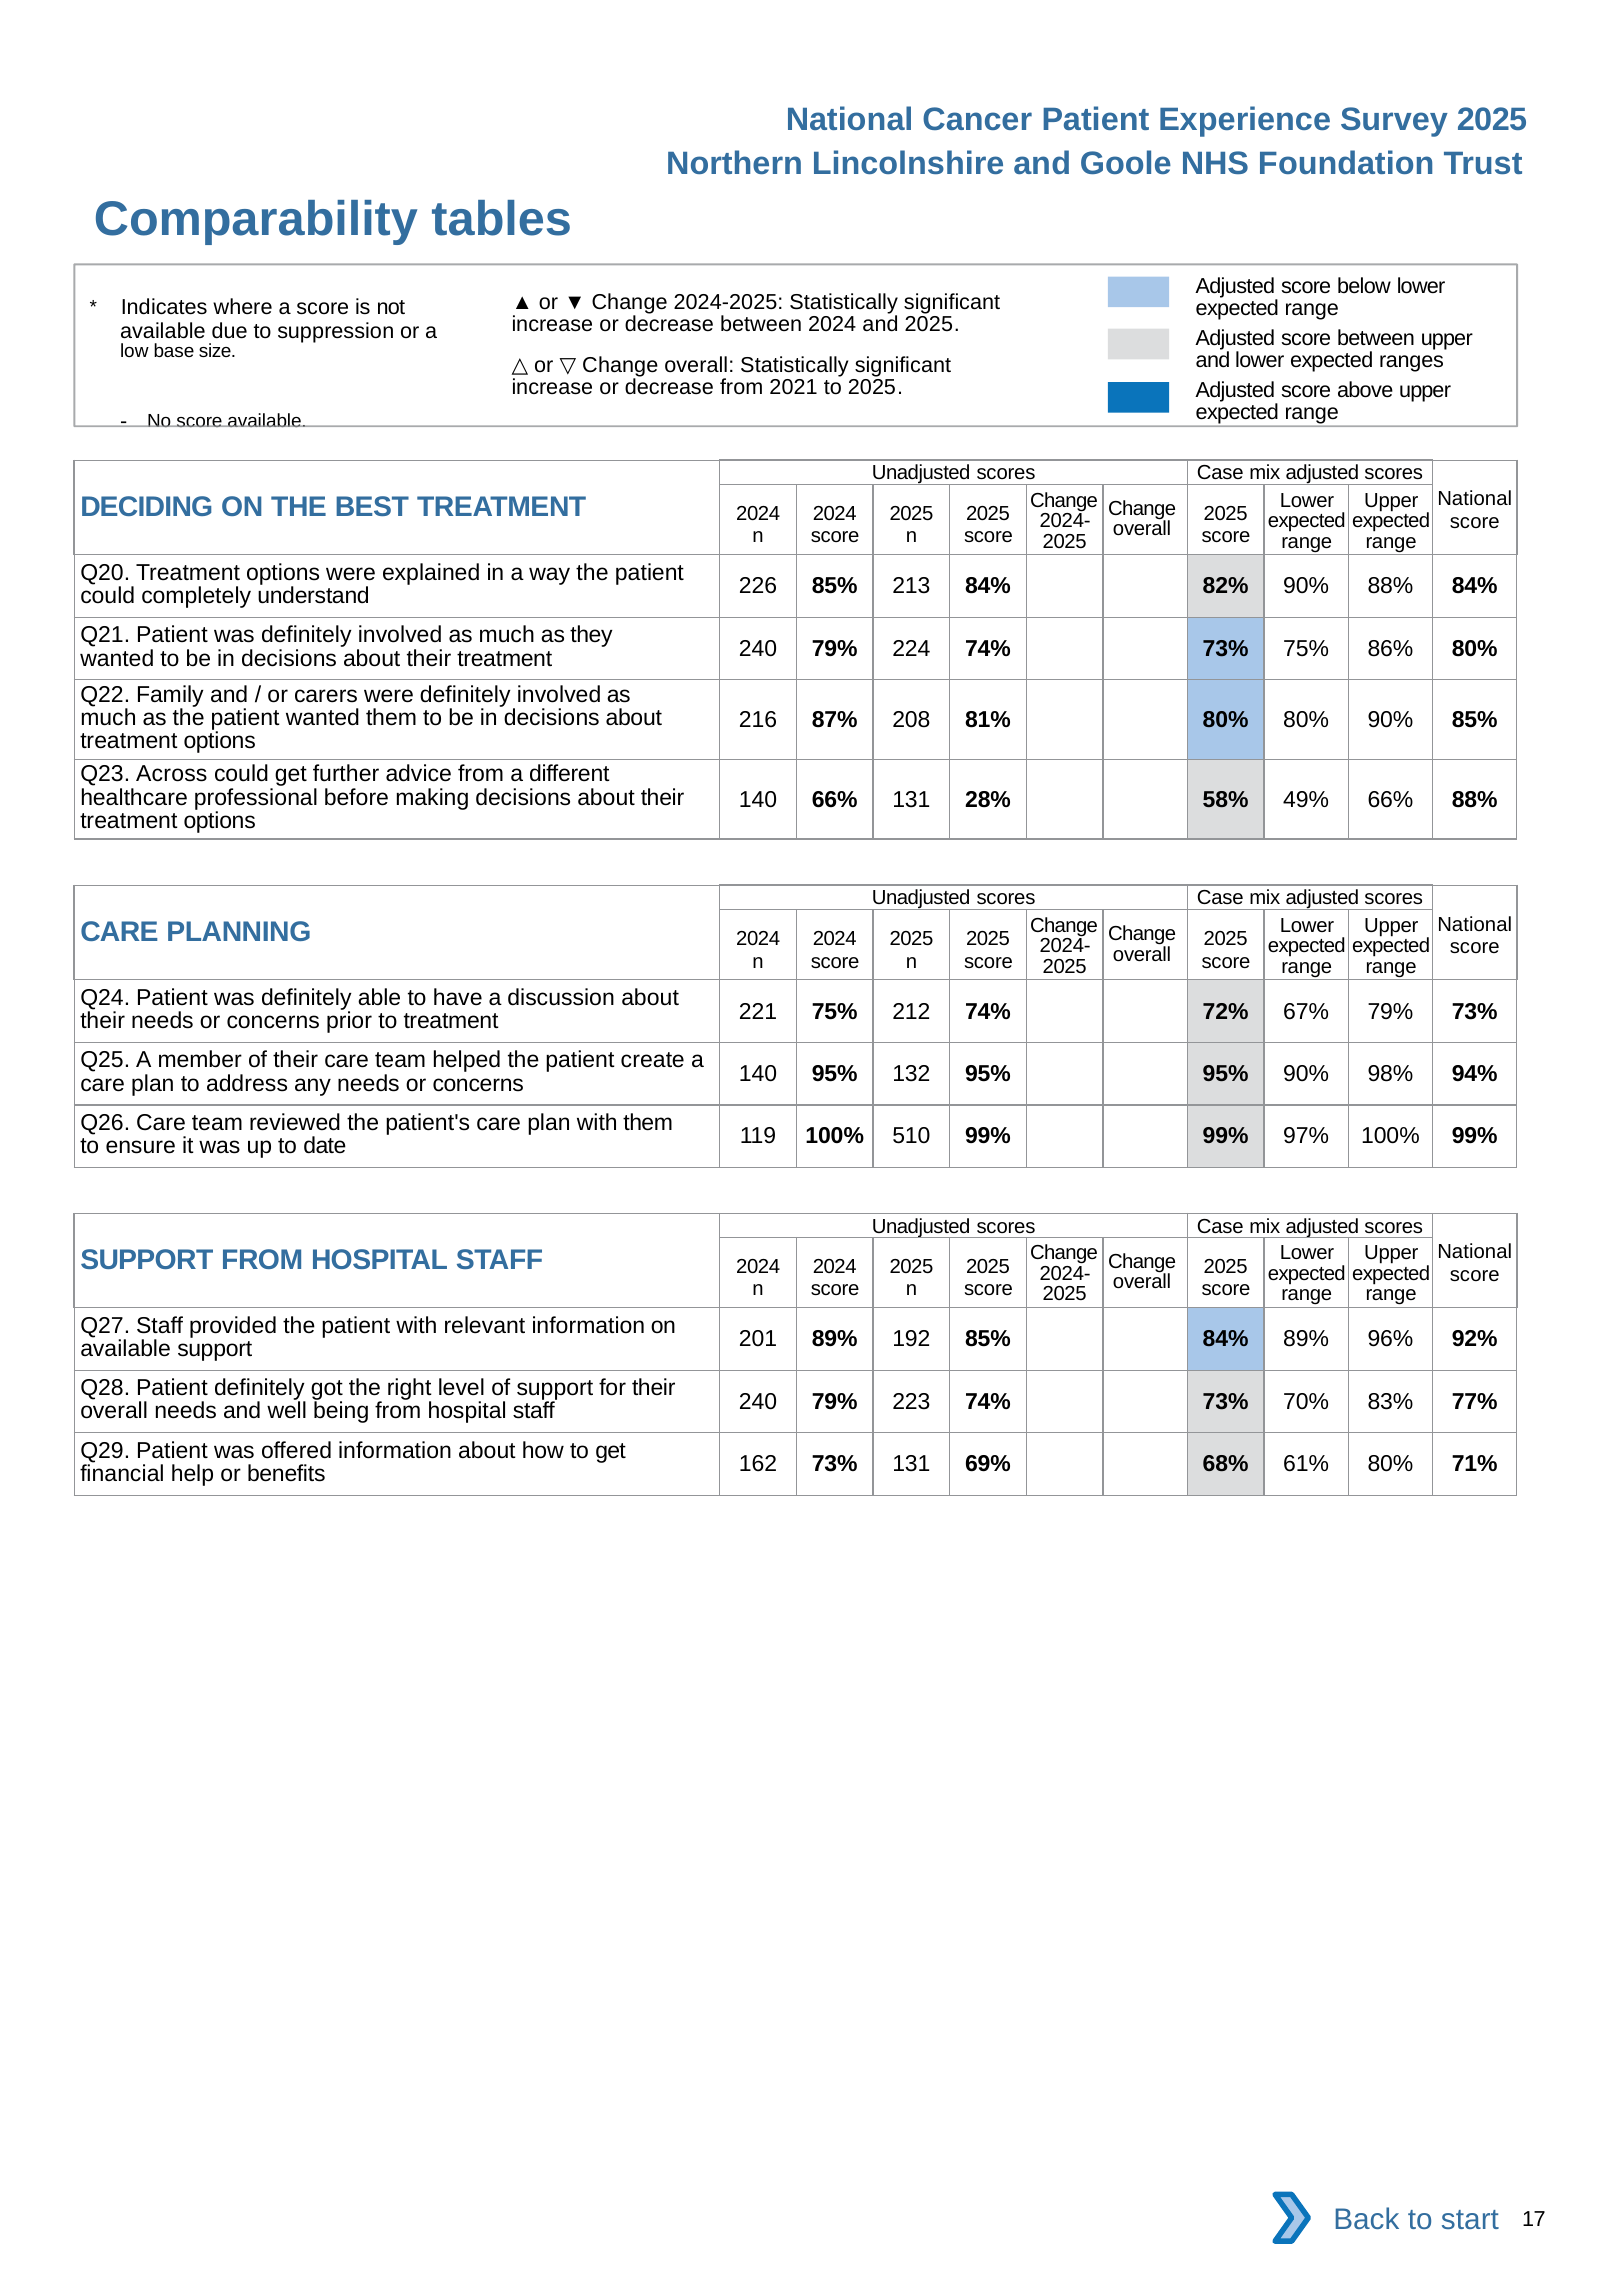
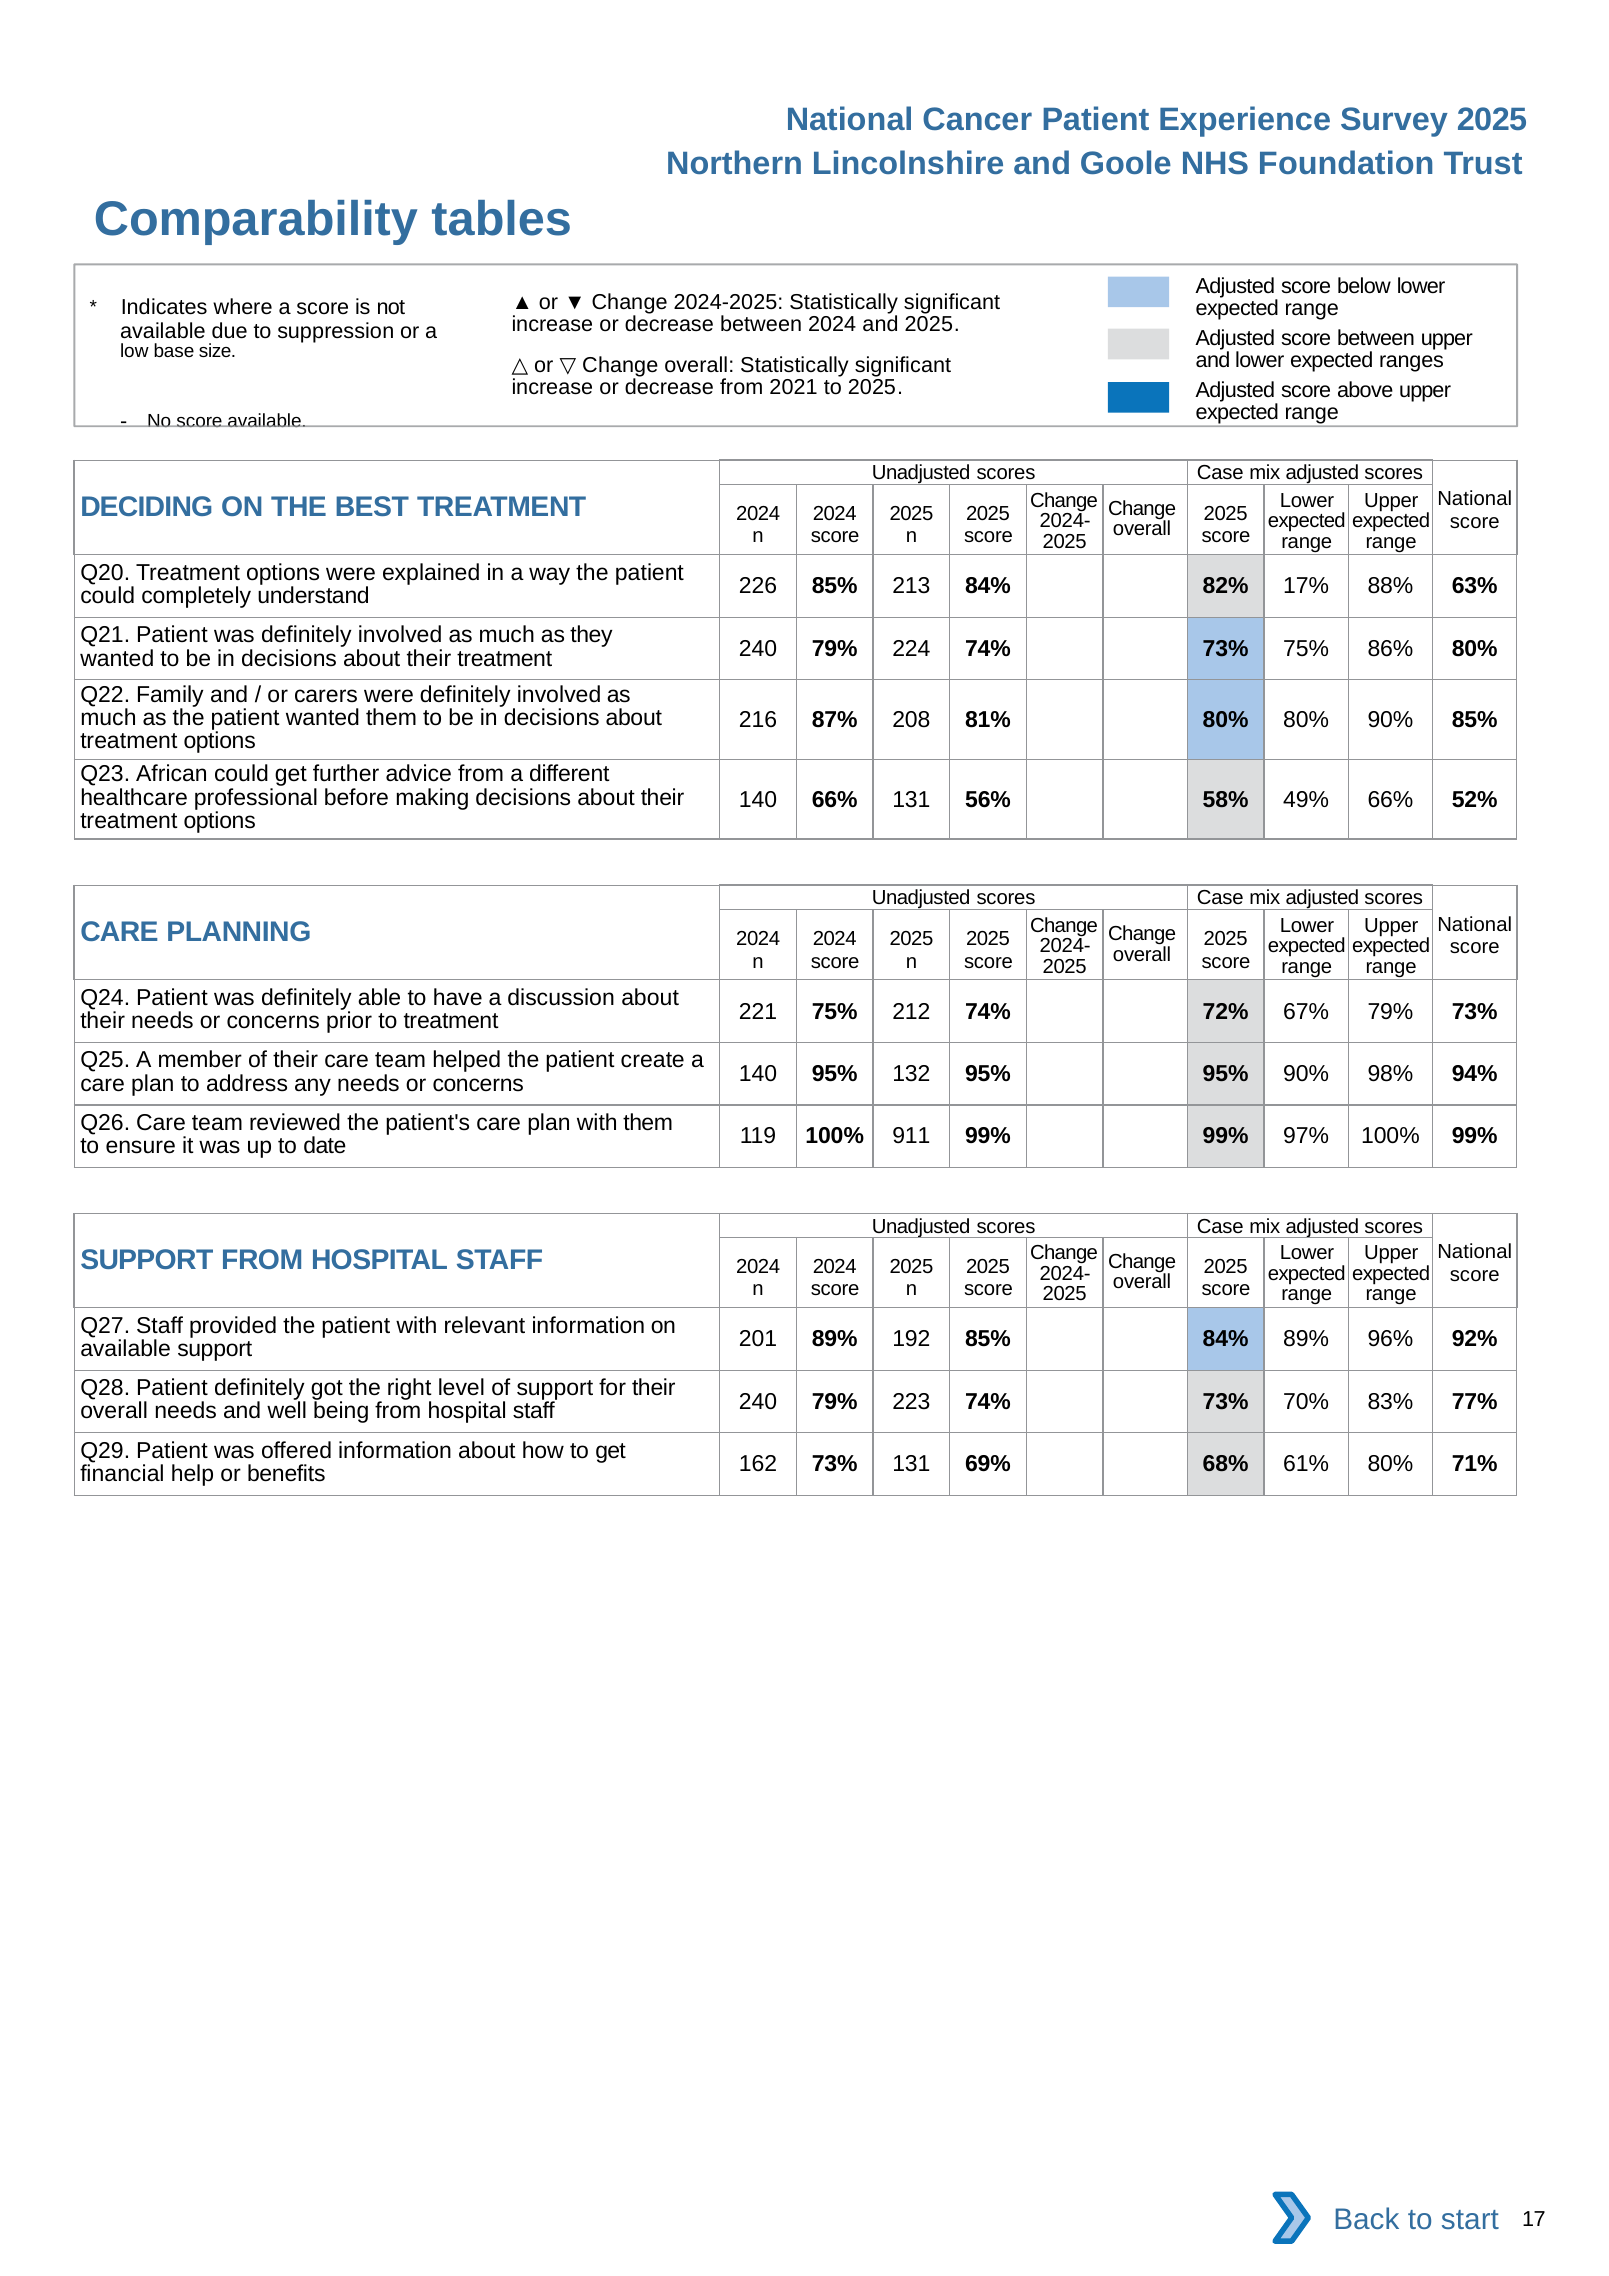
82% 90%: 90% -> 17%
88% 84%: 84% -> 63%
Across: Across -> African
28%: 28% -> 56%
66% 88%: 88% -> 52%
510: 510 -> 911
